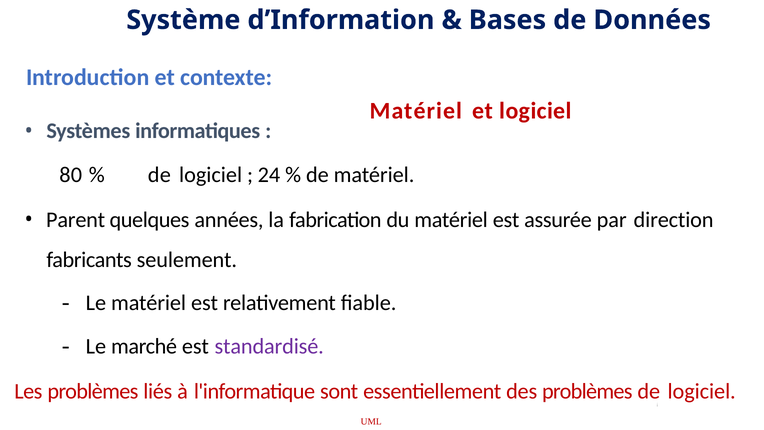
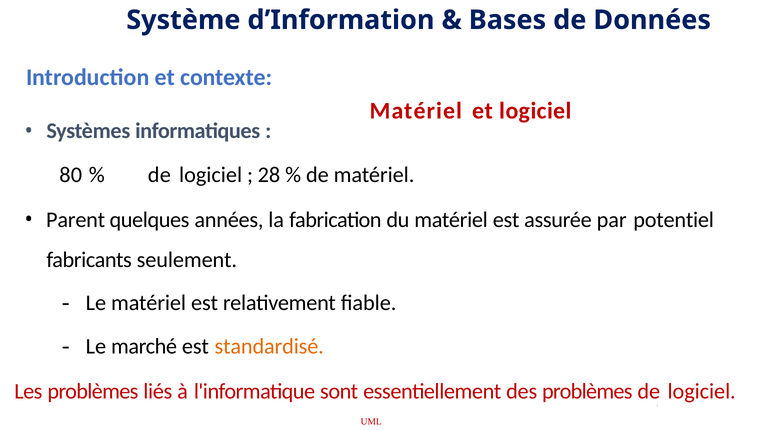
24: 24 -> 28
direction: direction -> potentiel
standardisé colour: purple -> orange
